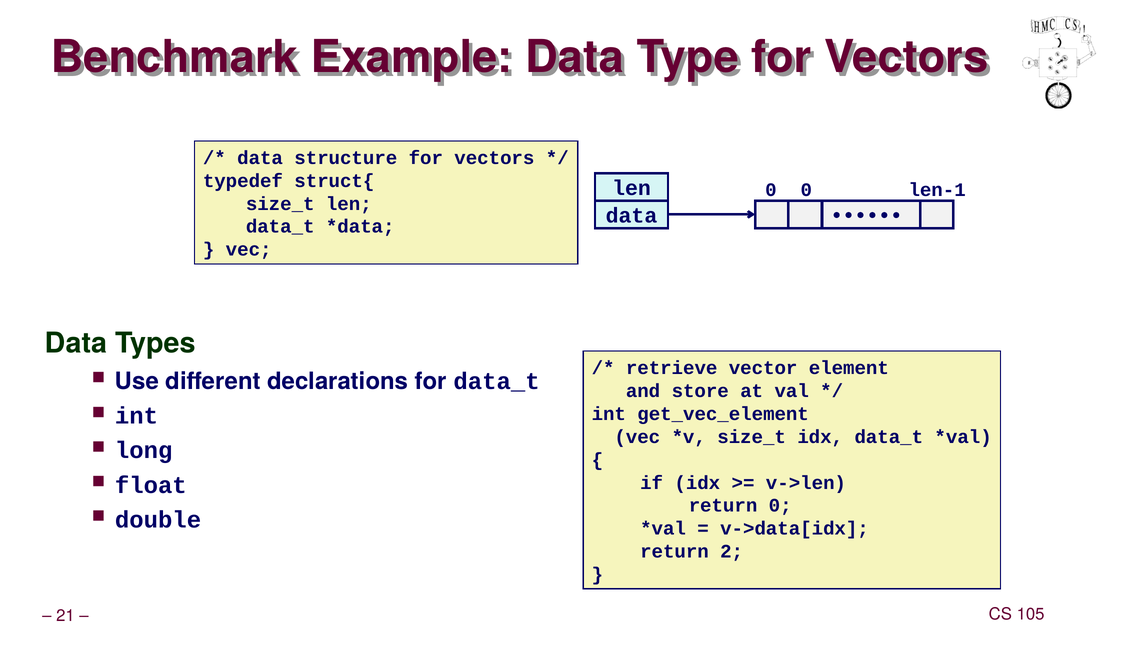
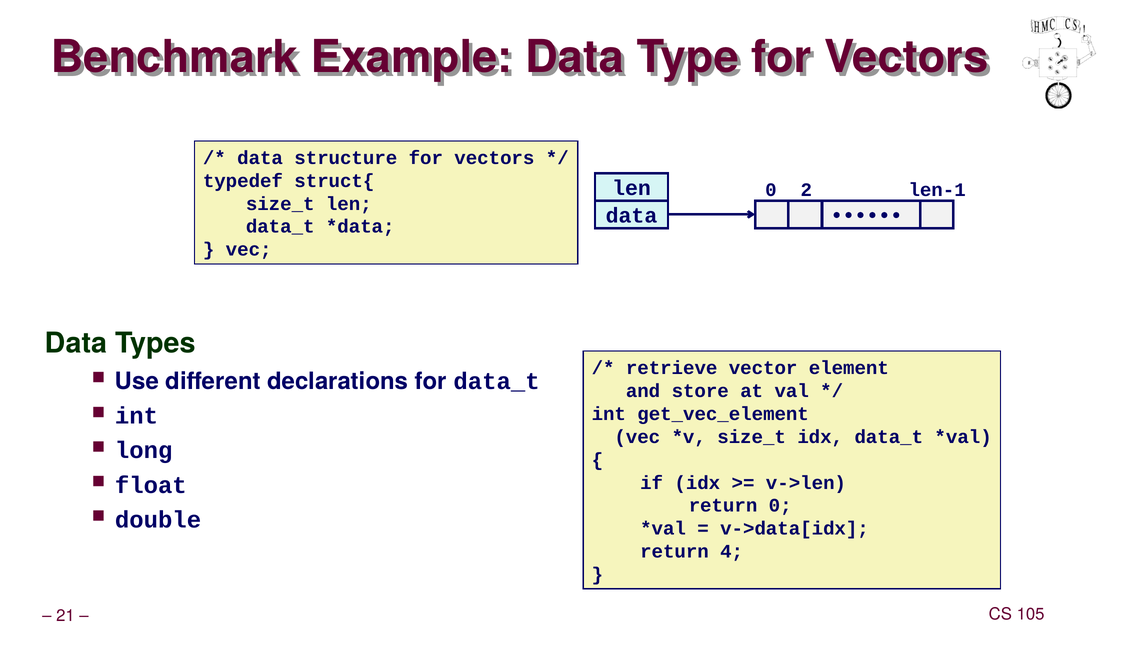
0 0: 0 -> 2
2: 2 -> 4
